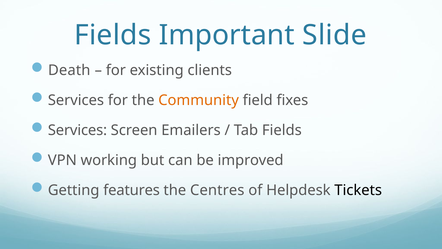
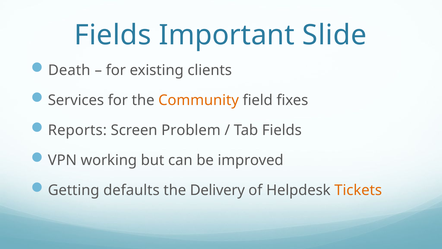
Services at (77, 130): Services -> Reports
Emailers: Emailers -> Problem
features: features -> defaults
Centres: Centres -> Delivery
Tickets colour: black -> orange
